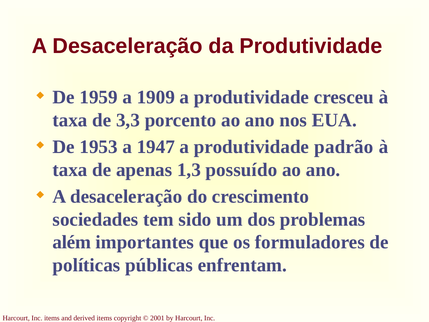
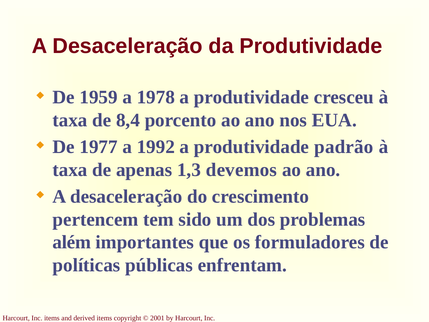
1909: 1909 -> 1978
3,3: 3,3 -> 8,4
1953: 1953 -> 1977
1947: 1947 -> 1992
possuído: possuído -> devemos
sociedades: sociedades -> pertencem
